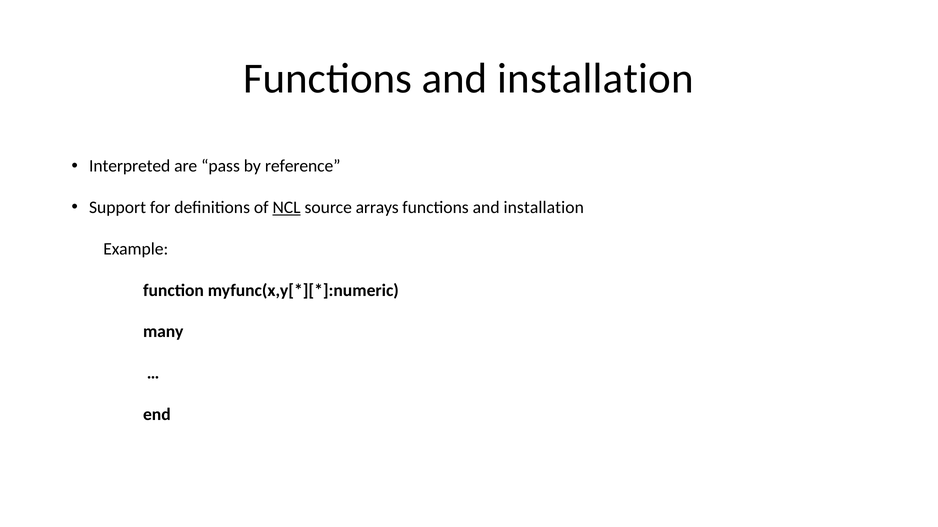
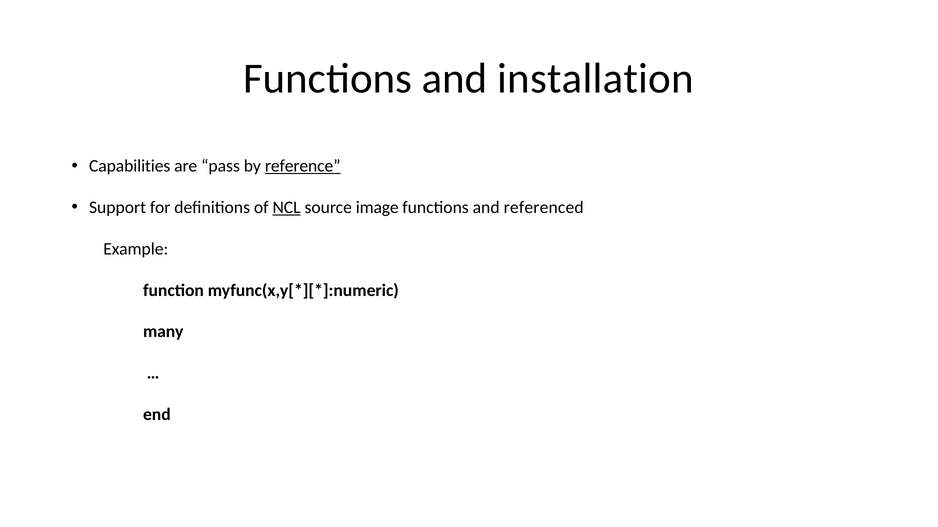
Interpreted: Interpreted -> Capabilities
reference underline: none -> present
arrays: arrays -> image
installation at (544, 208): installation -> referenced
